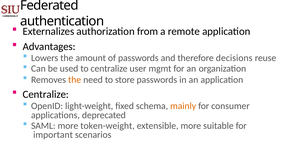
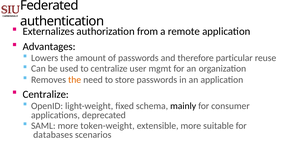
decisions: decisions -> particular
mainly colour: orange -> black
important: important -> databases
